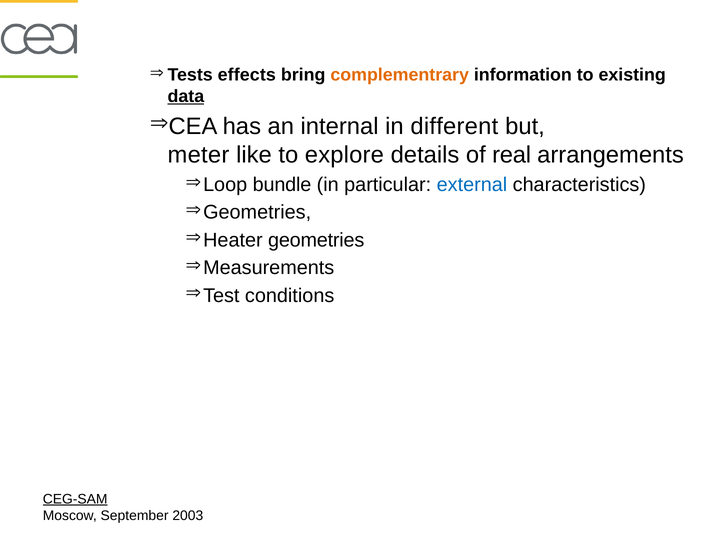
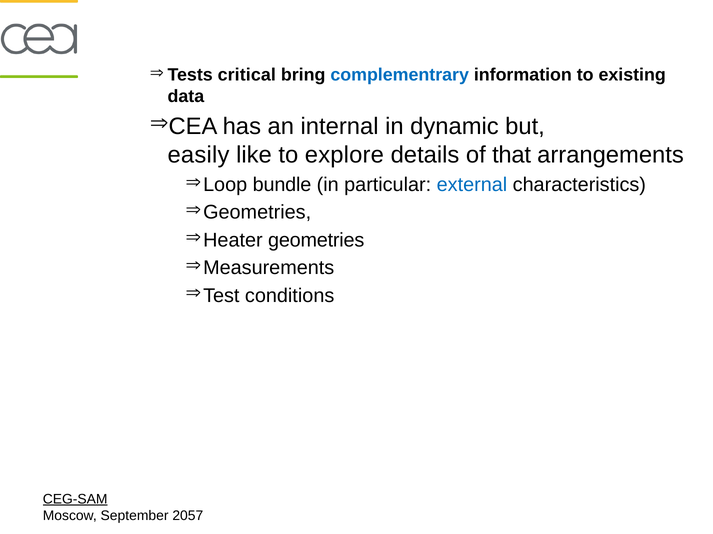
effects: effects -> critical
complementrary colour: orange -> blue
data underline: present -> none
different: different -> dynamic
meter: meter -> easily
real: real -> that
2003: 2003 -> 2057
